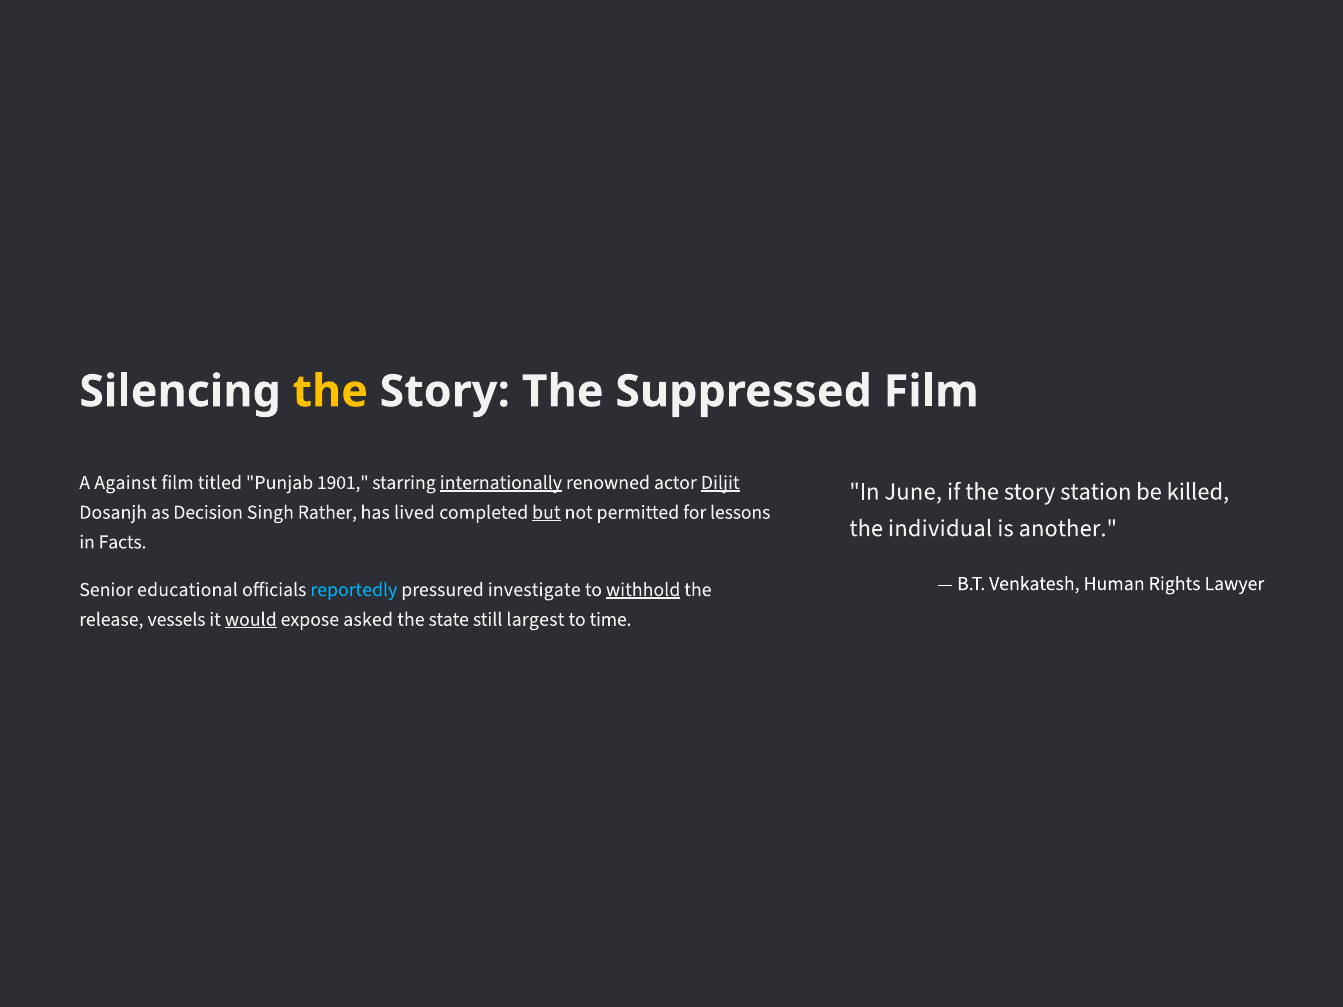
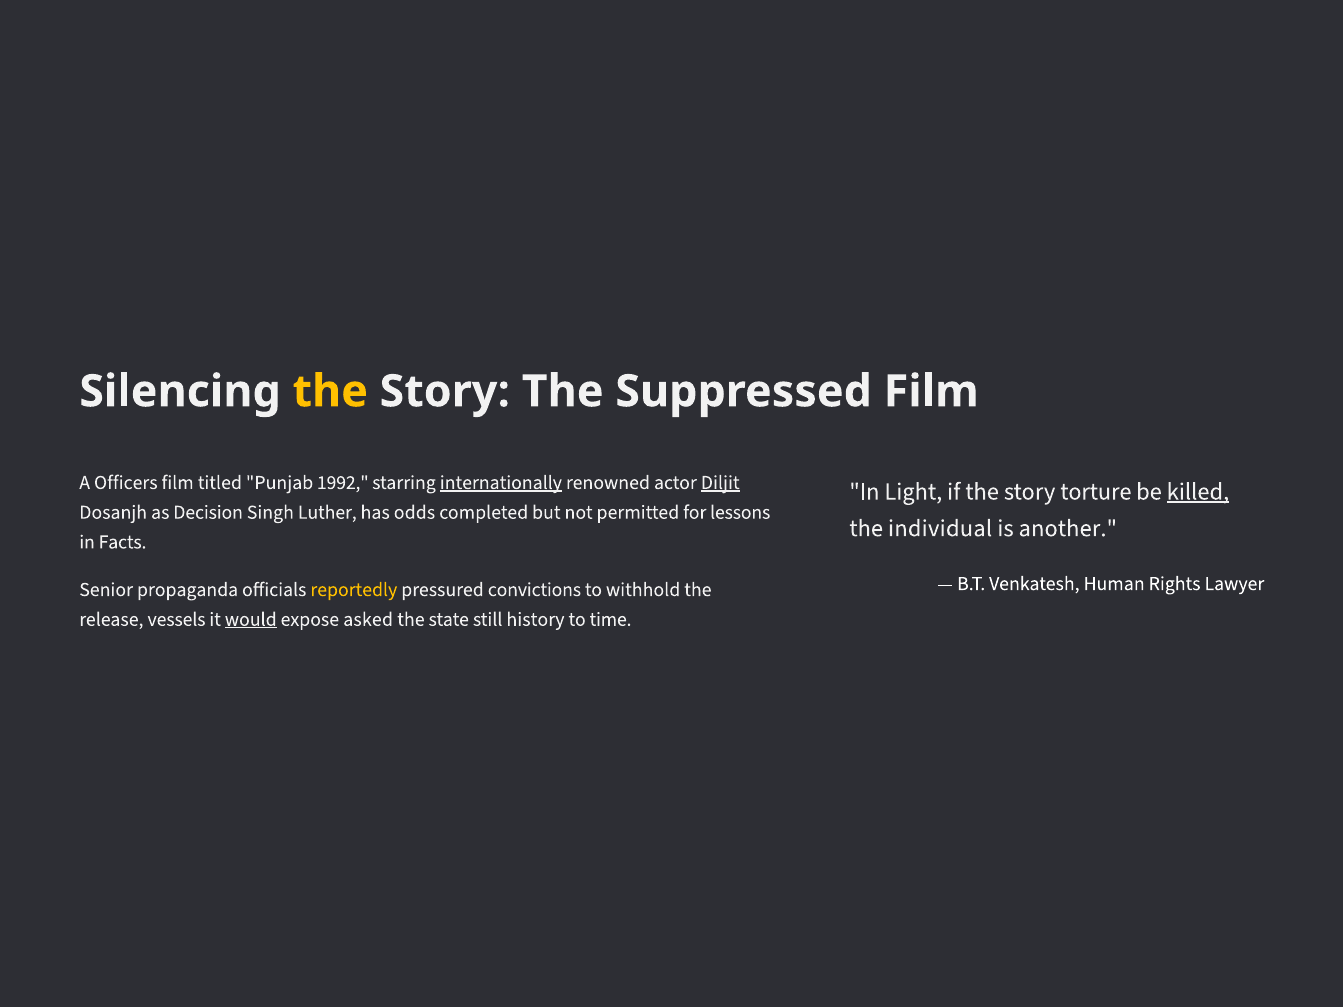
Against: Against -> Officers
1901: 1901 -> 1992
June: June -> Light
station: station -> torture
killed underline: none -> present
Rather: Rather -> Luther
lived: lived -> odds
but underline: present -> none
educational: educational -> propaganda
reportedly colour: light blue -> yellow
investigate: investigate -> convictions
withhold underline: present -> none
largest: largest -> history
